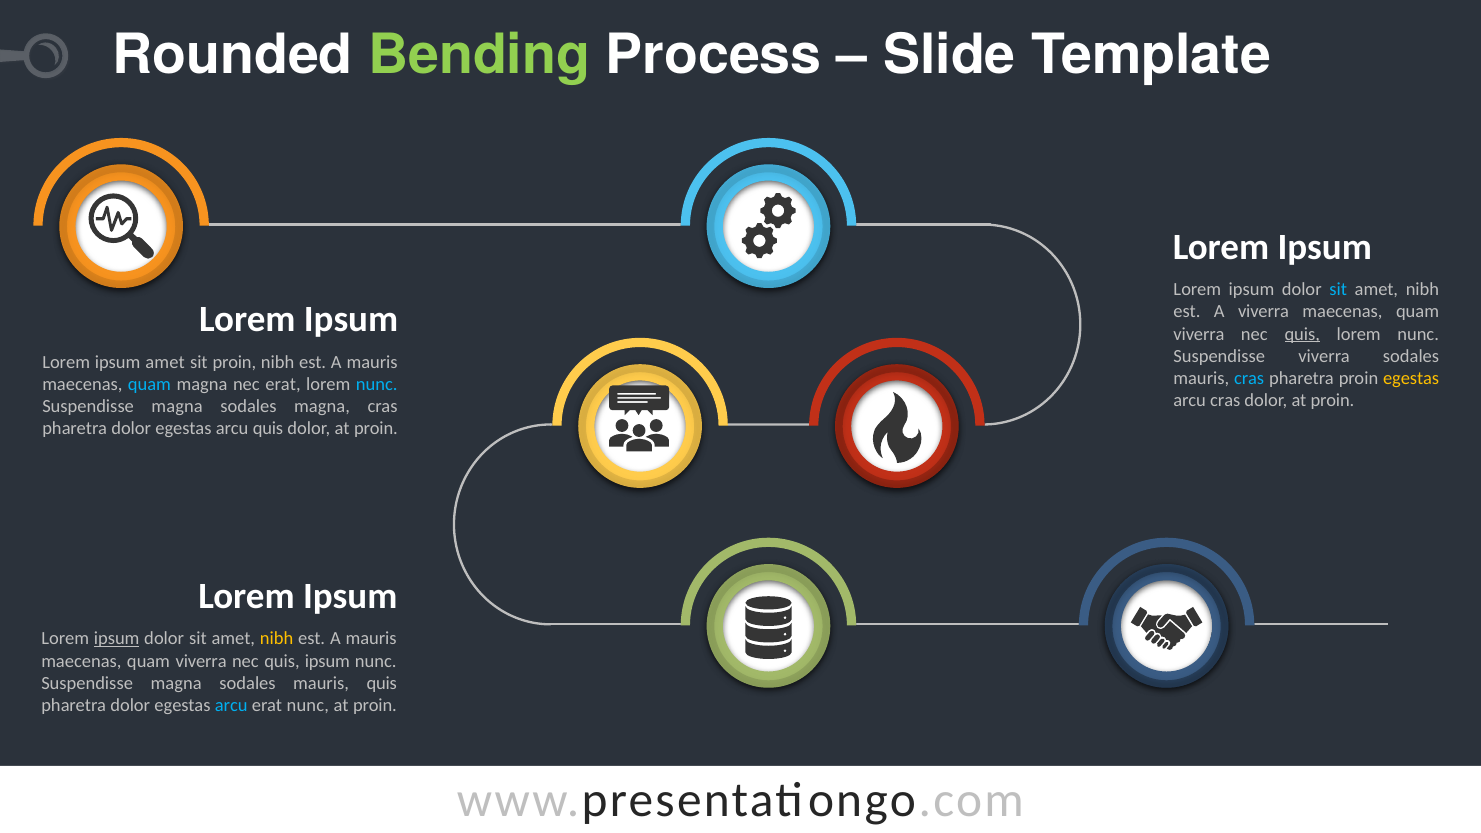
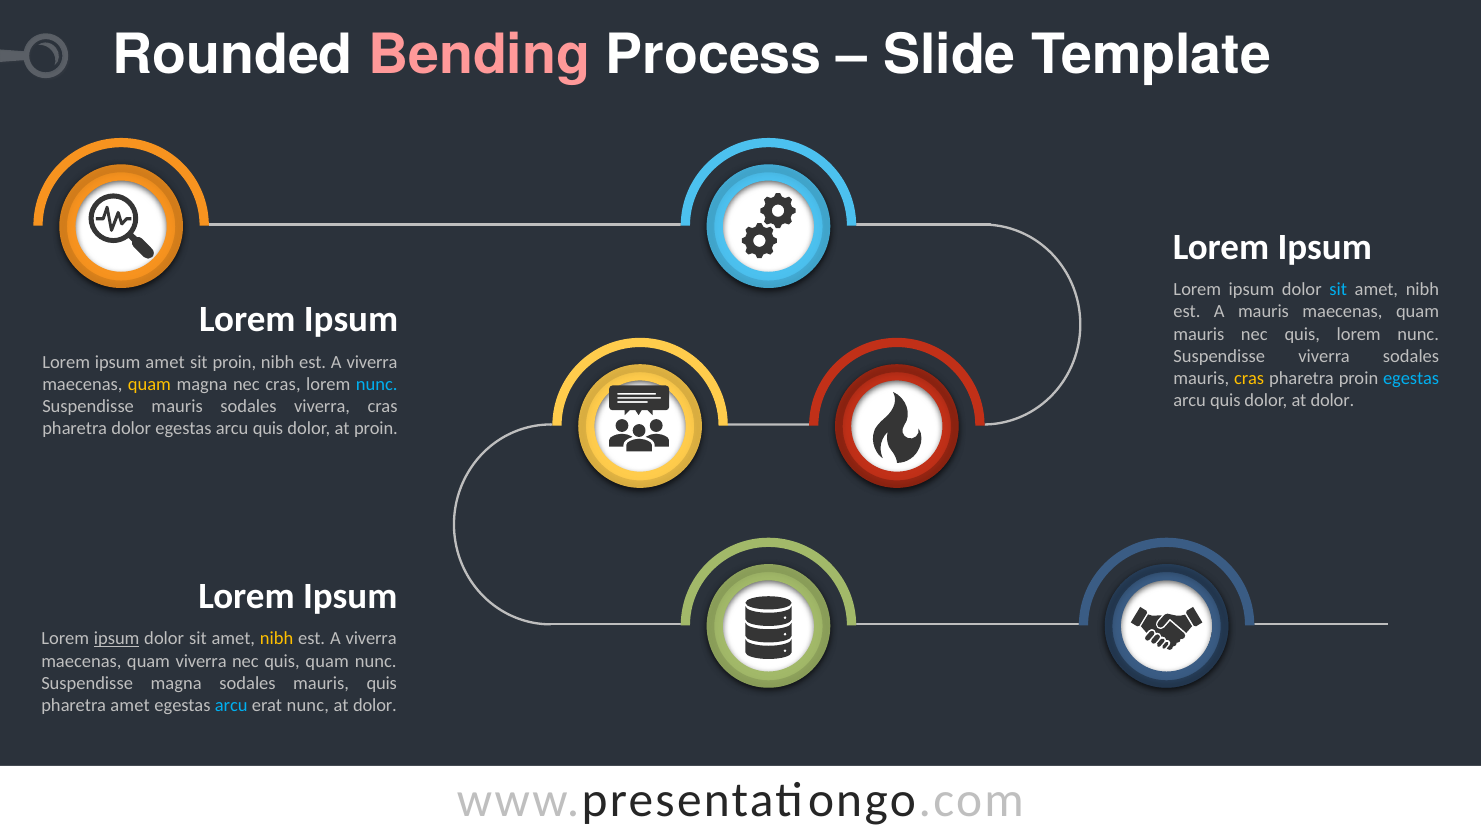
Bending colour: light green -> pink
A viverra: viverra -> mauris
viverra at (1199, 334): viverra -> mauris
quis at (1302, 334) underline: present -> none
mauris at (372, 362): mauris -> viverra
cras at (1249, 378) colour: light blue -> yellow
egestas at (1411, 378) colour: yellow -> light blue
quam at (149, 384) colour: light blue -> yellow
nec erat: erat -> cras
cras at (1225, 401): cras -> quis
proin at (1332, 401): proin -> dolor
magna at (177, 407): magna -> mauris
sodales magna: magna -> viverra
mauris at (371, 639): mauris -> viverra
quis ipsum: ipsum -> quam
dolor at (130, 705): dolor -> amet
proin at (375, 705): proin -> dolor
